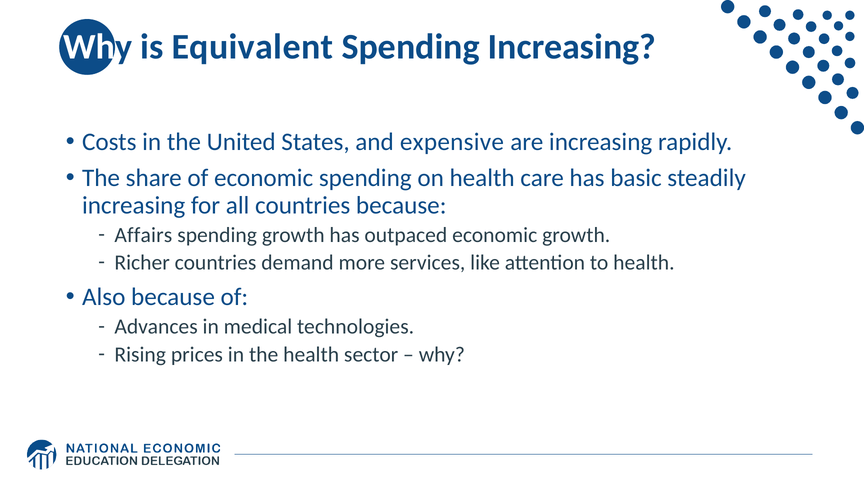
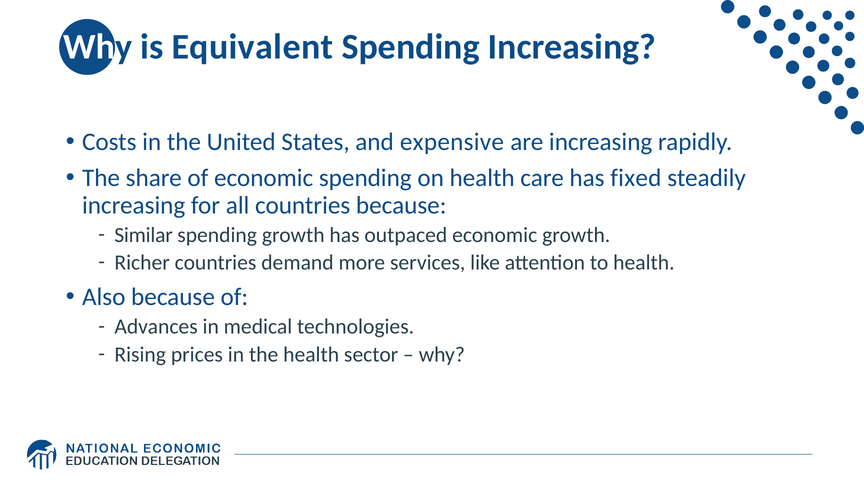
basic: basic -> fixed
Affairs: Affairs -> Similar
